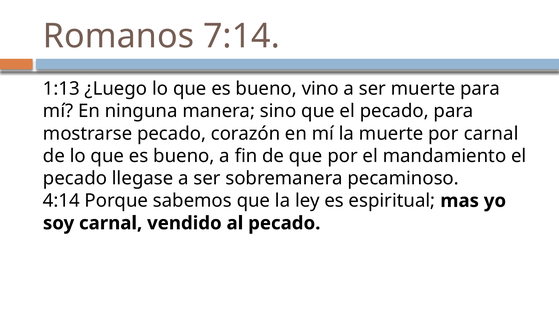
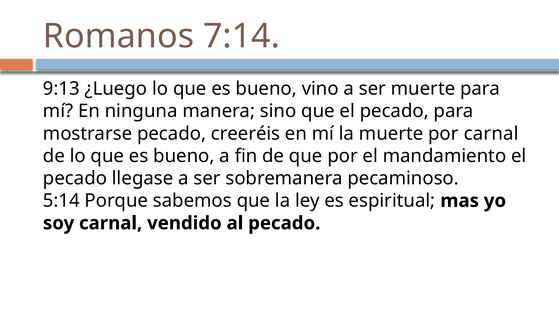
1:13: 1:13 -> 9:13
corazón: corazón -> creeréis
4:14: 4:14 -> 5:14
